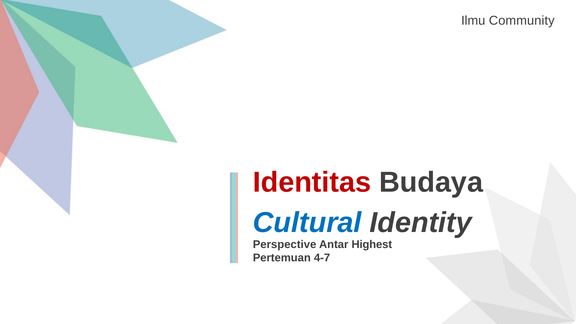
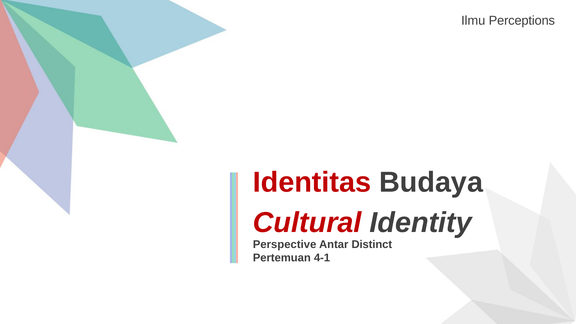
Community: Community -> Perceptions
Cultural colour: blue -> red
Highest: Highest -> Distinct
4-7: 4-7 -> 4-1
